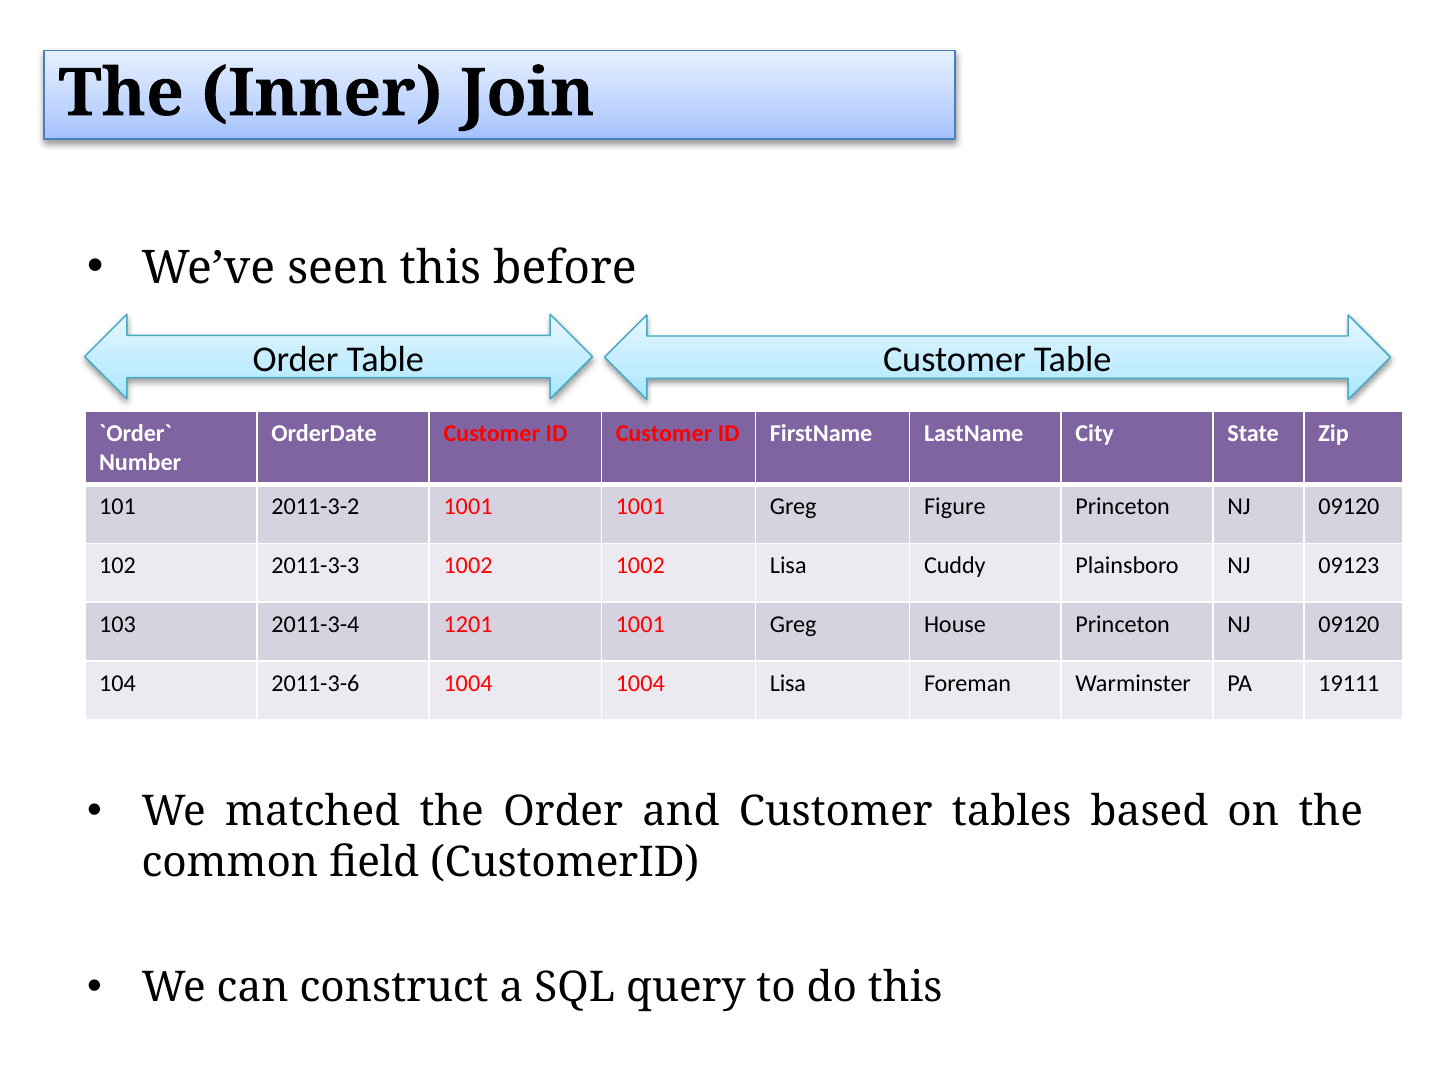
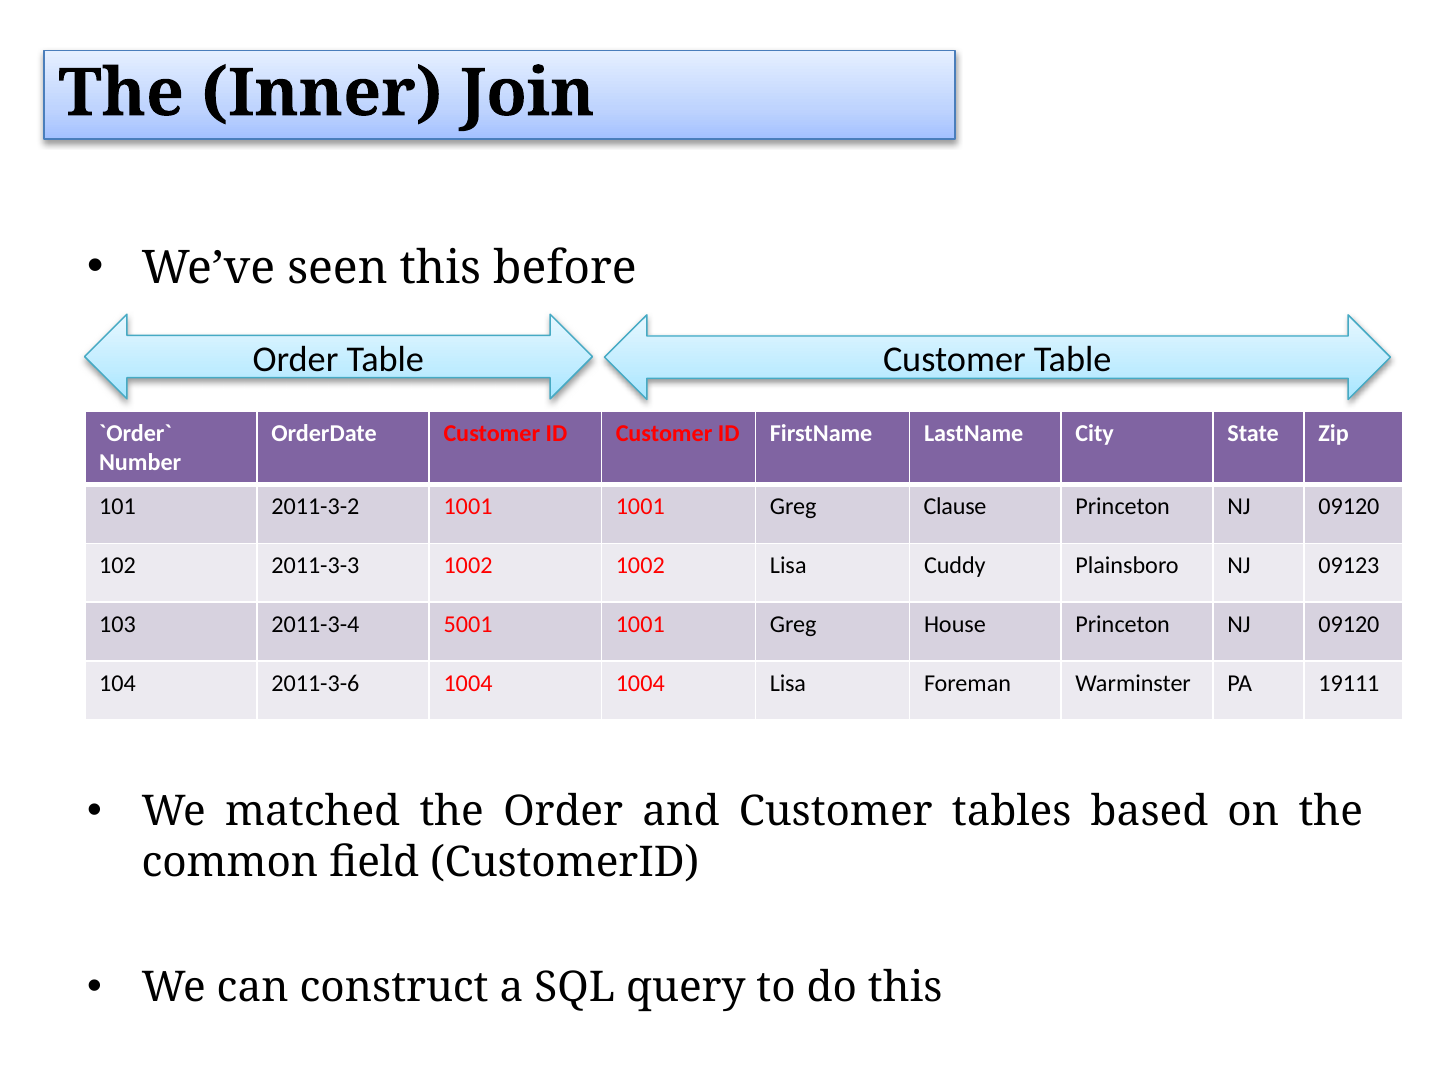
Figure: Figure -> Clause
1201: 1201 -> 5001
